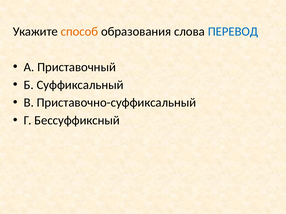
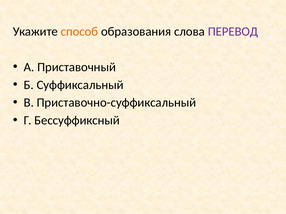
ПЕРЕВОД colour: blue -> purple
